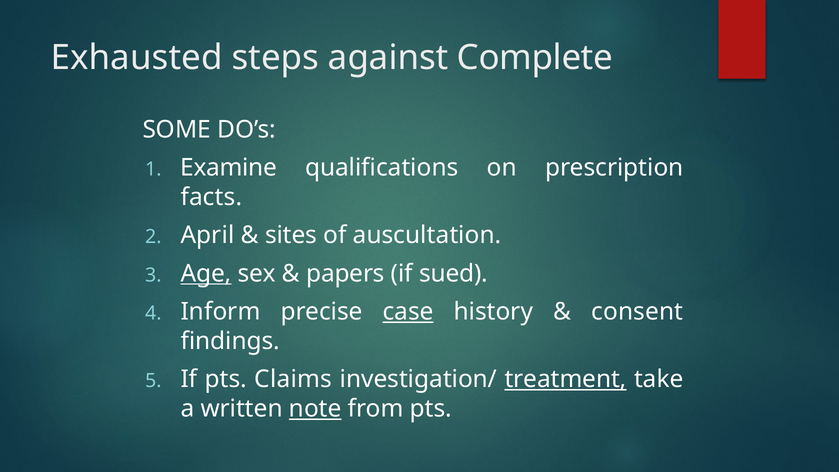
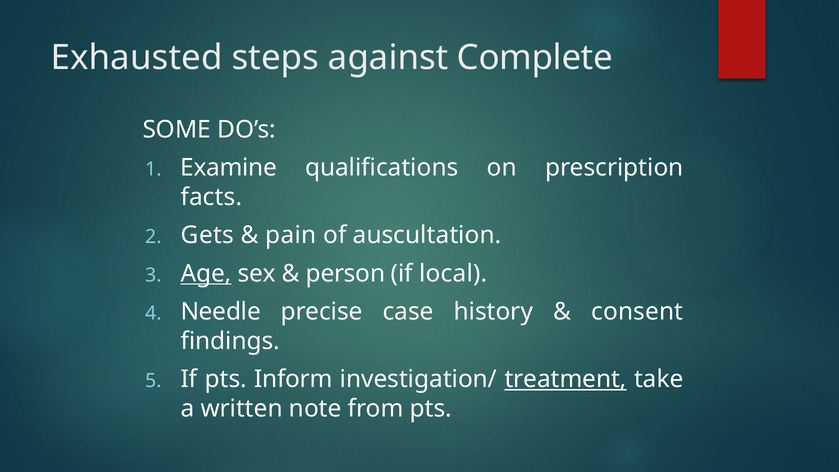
April: April -> Gets
sites: sites -> pain
papers: papers -> person
sued: sued -> local
Inform: Inform -> Needle
case underline: present -> none
Claims: Claims -> Inform
note underline: present -> none
